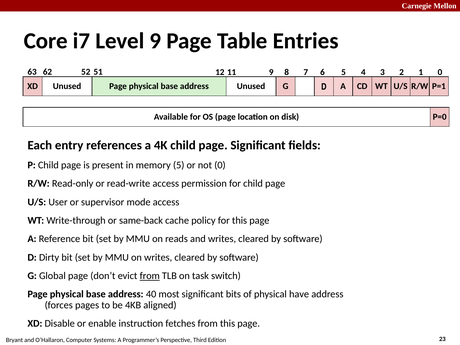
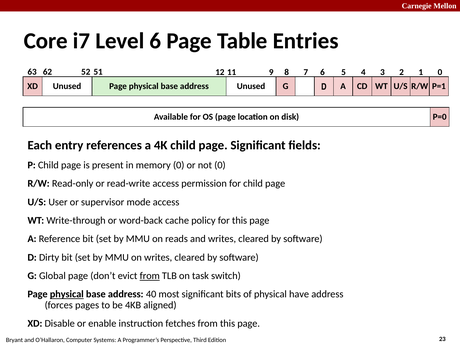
Level 9: 9 -> 6
memory 5: 5 -> 0
same-back: same-back -> word-back
physical at (67, 294) underline: none -> present
